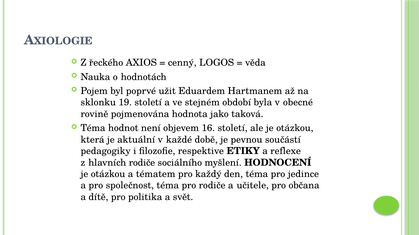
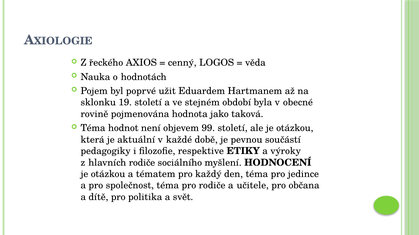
16: 16 -> 99
reflexe: reflexe -> výroky
